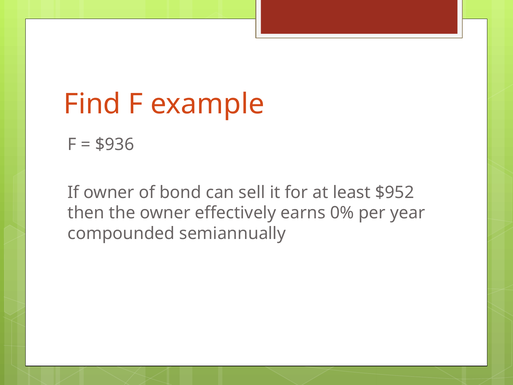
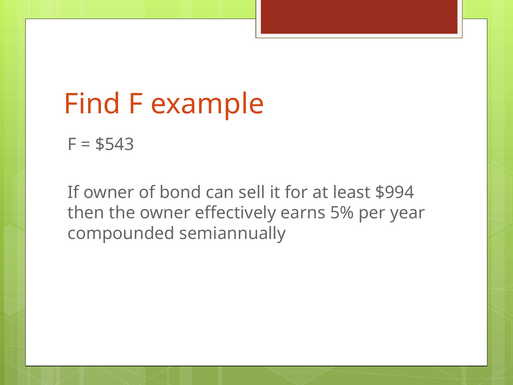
$936: $936 -> $543
$952: $952 -> $994
0%: 0% -> 5%
